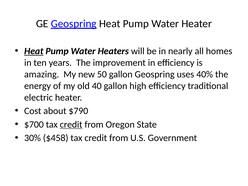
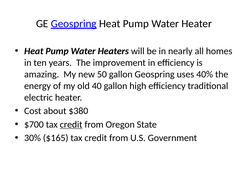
Heat at (34, 51) underline: present -> none
$790: $790 -> $380
$458: $458 -> $165
